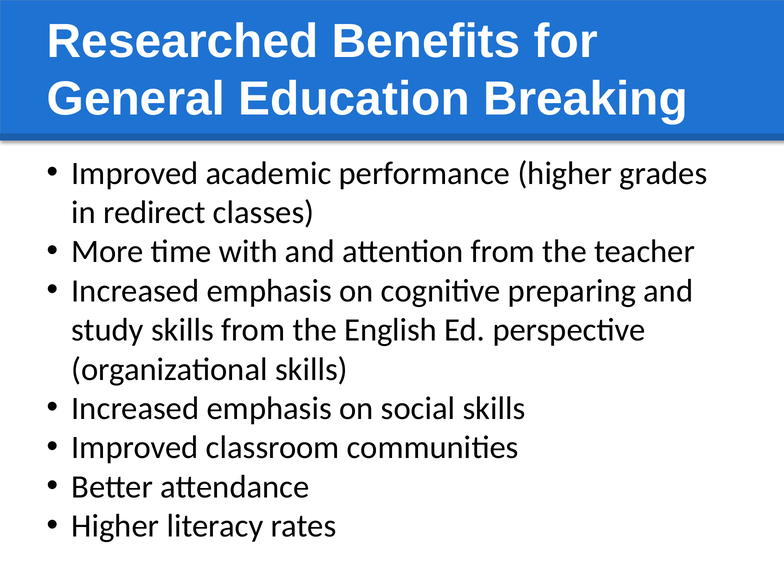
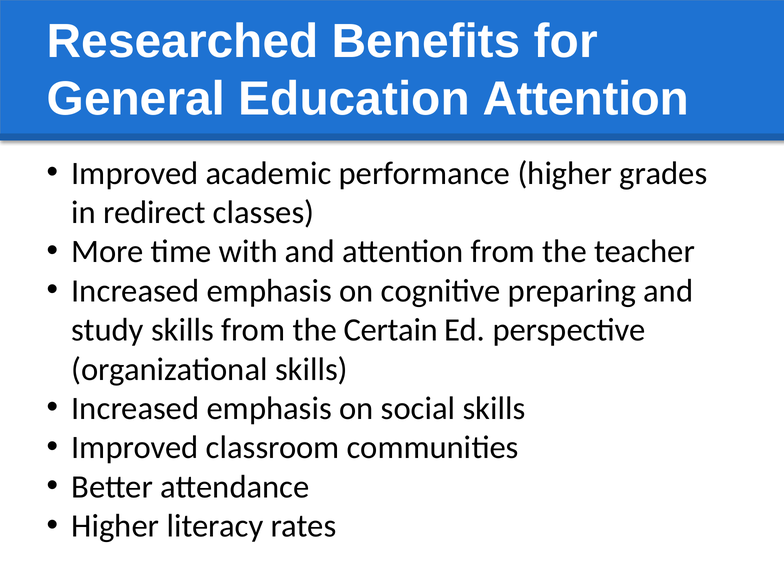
Education Breaking: Breaking -> Attention
English: English -> Certain
